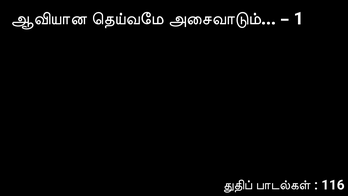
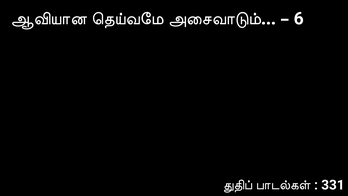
1: 1 -> 6
116: 116 -> 331
